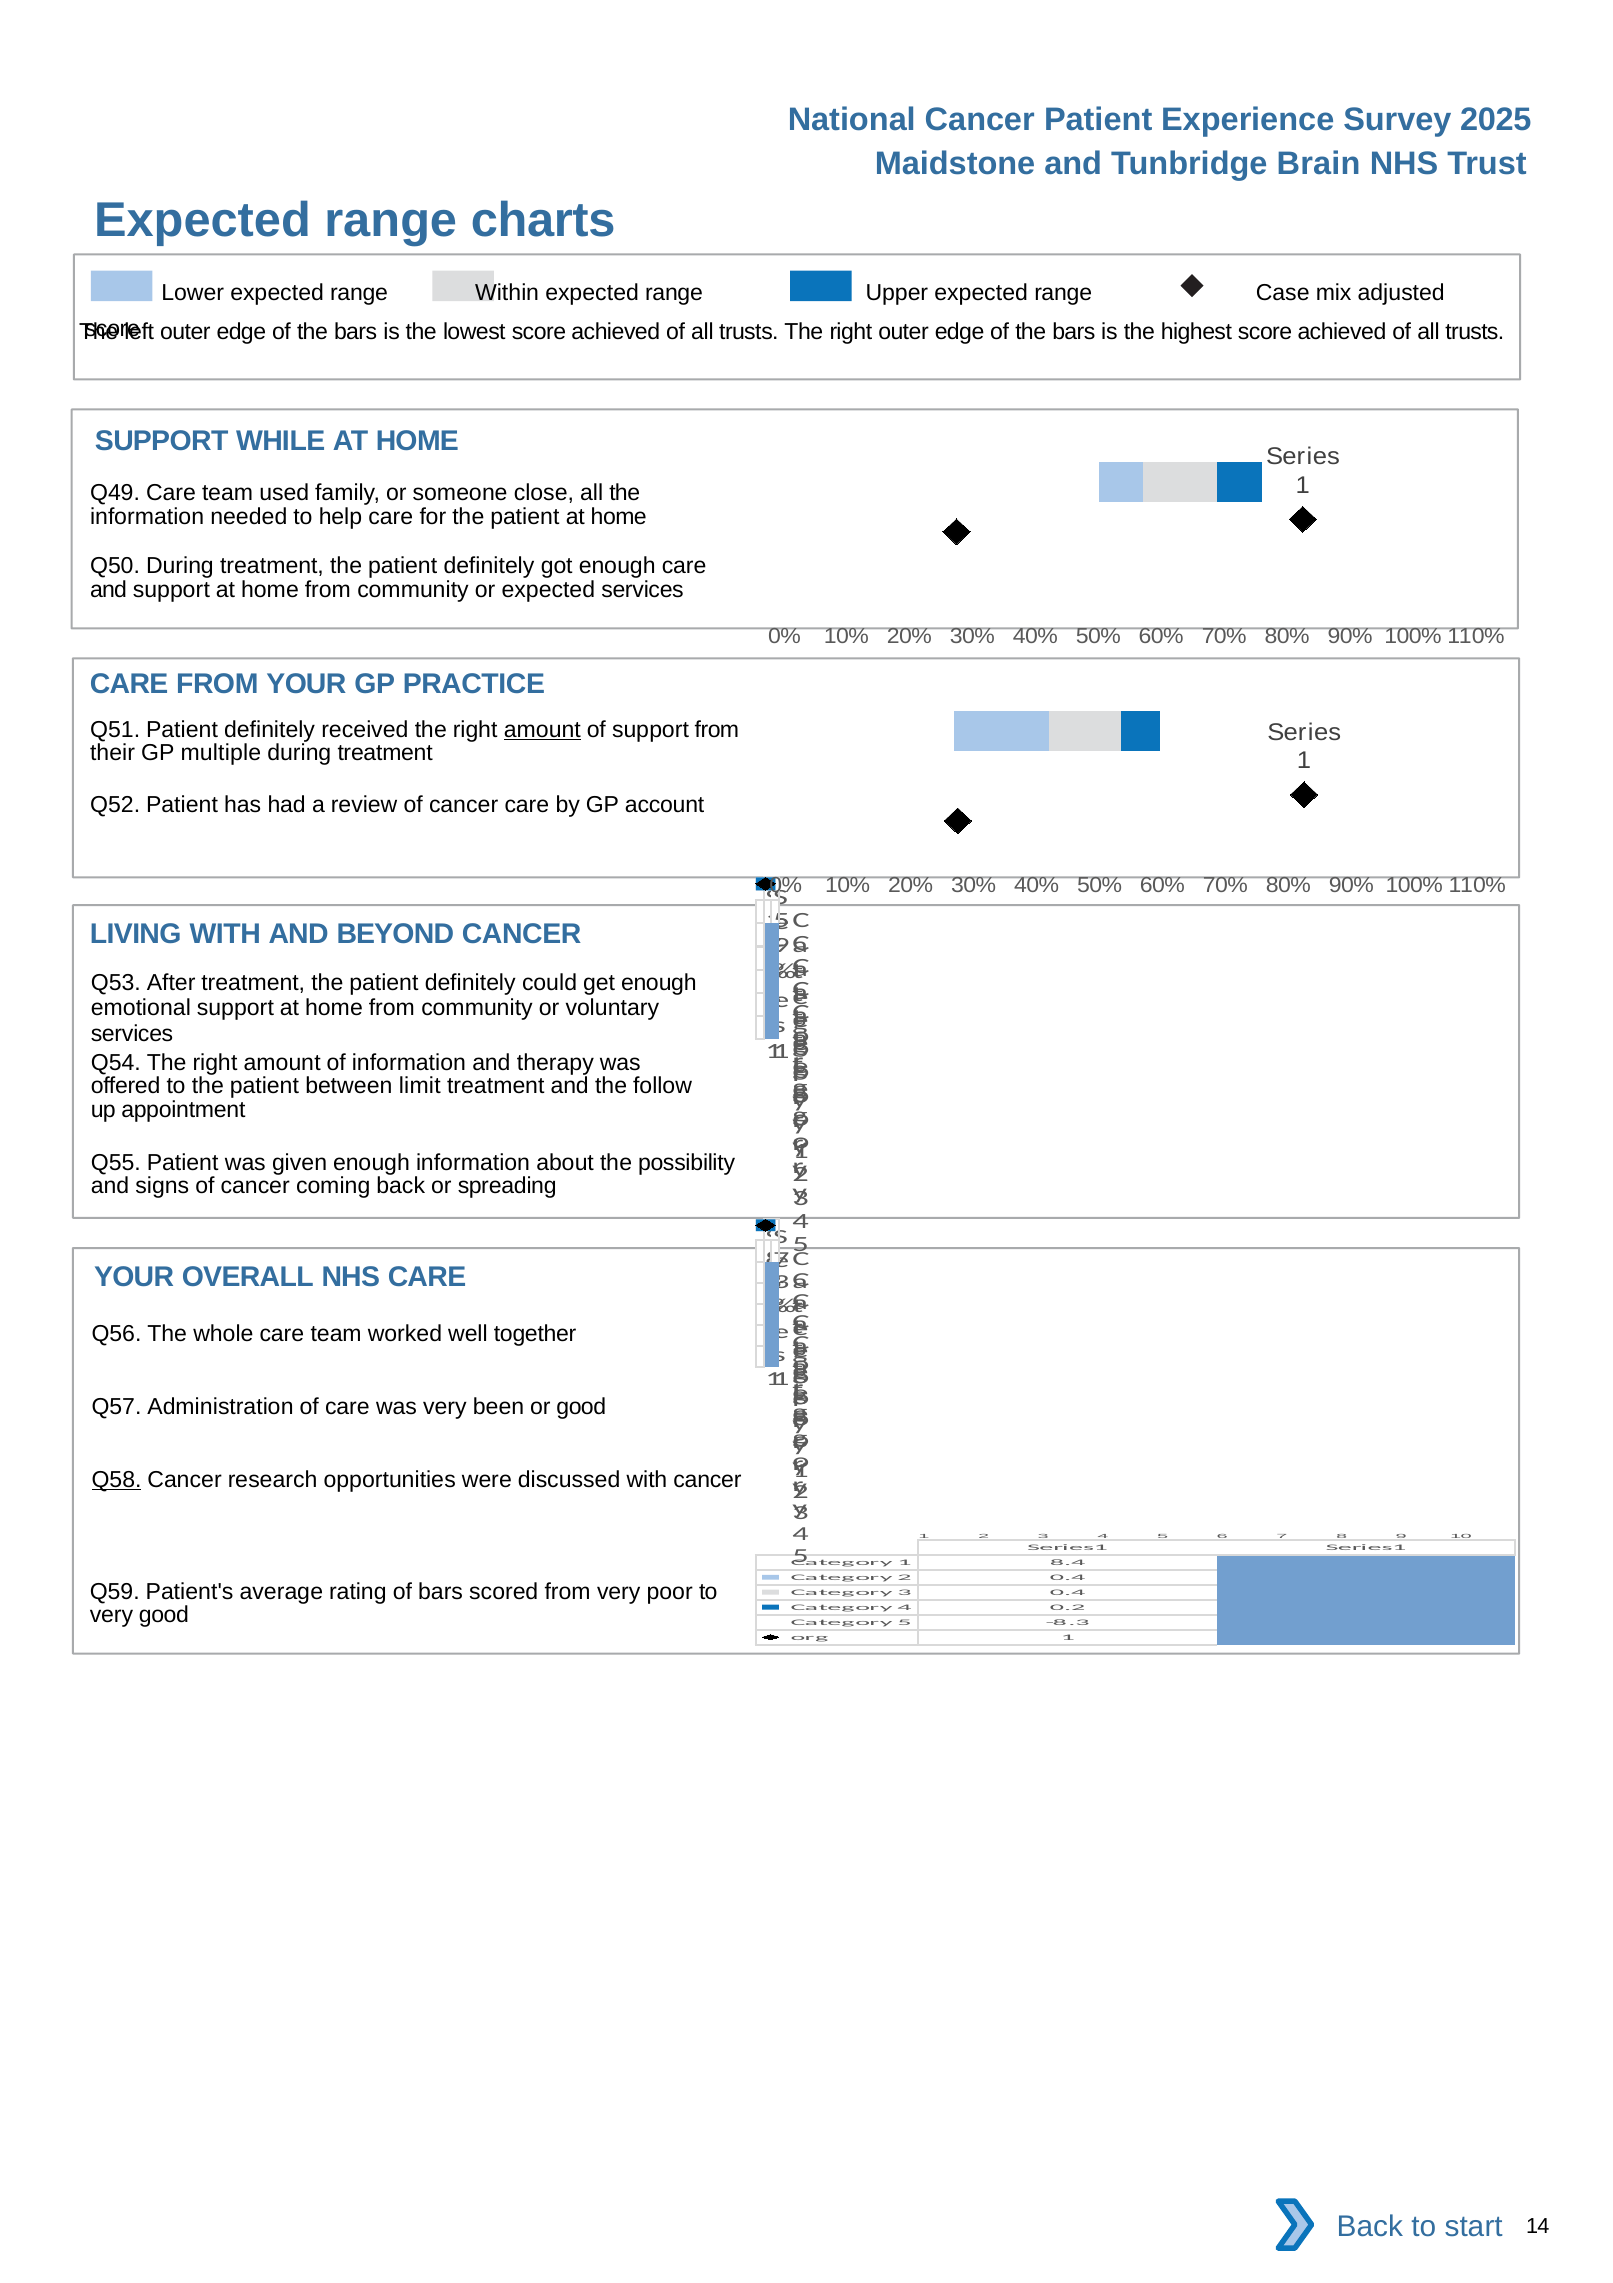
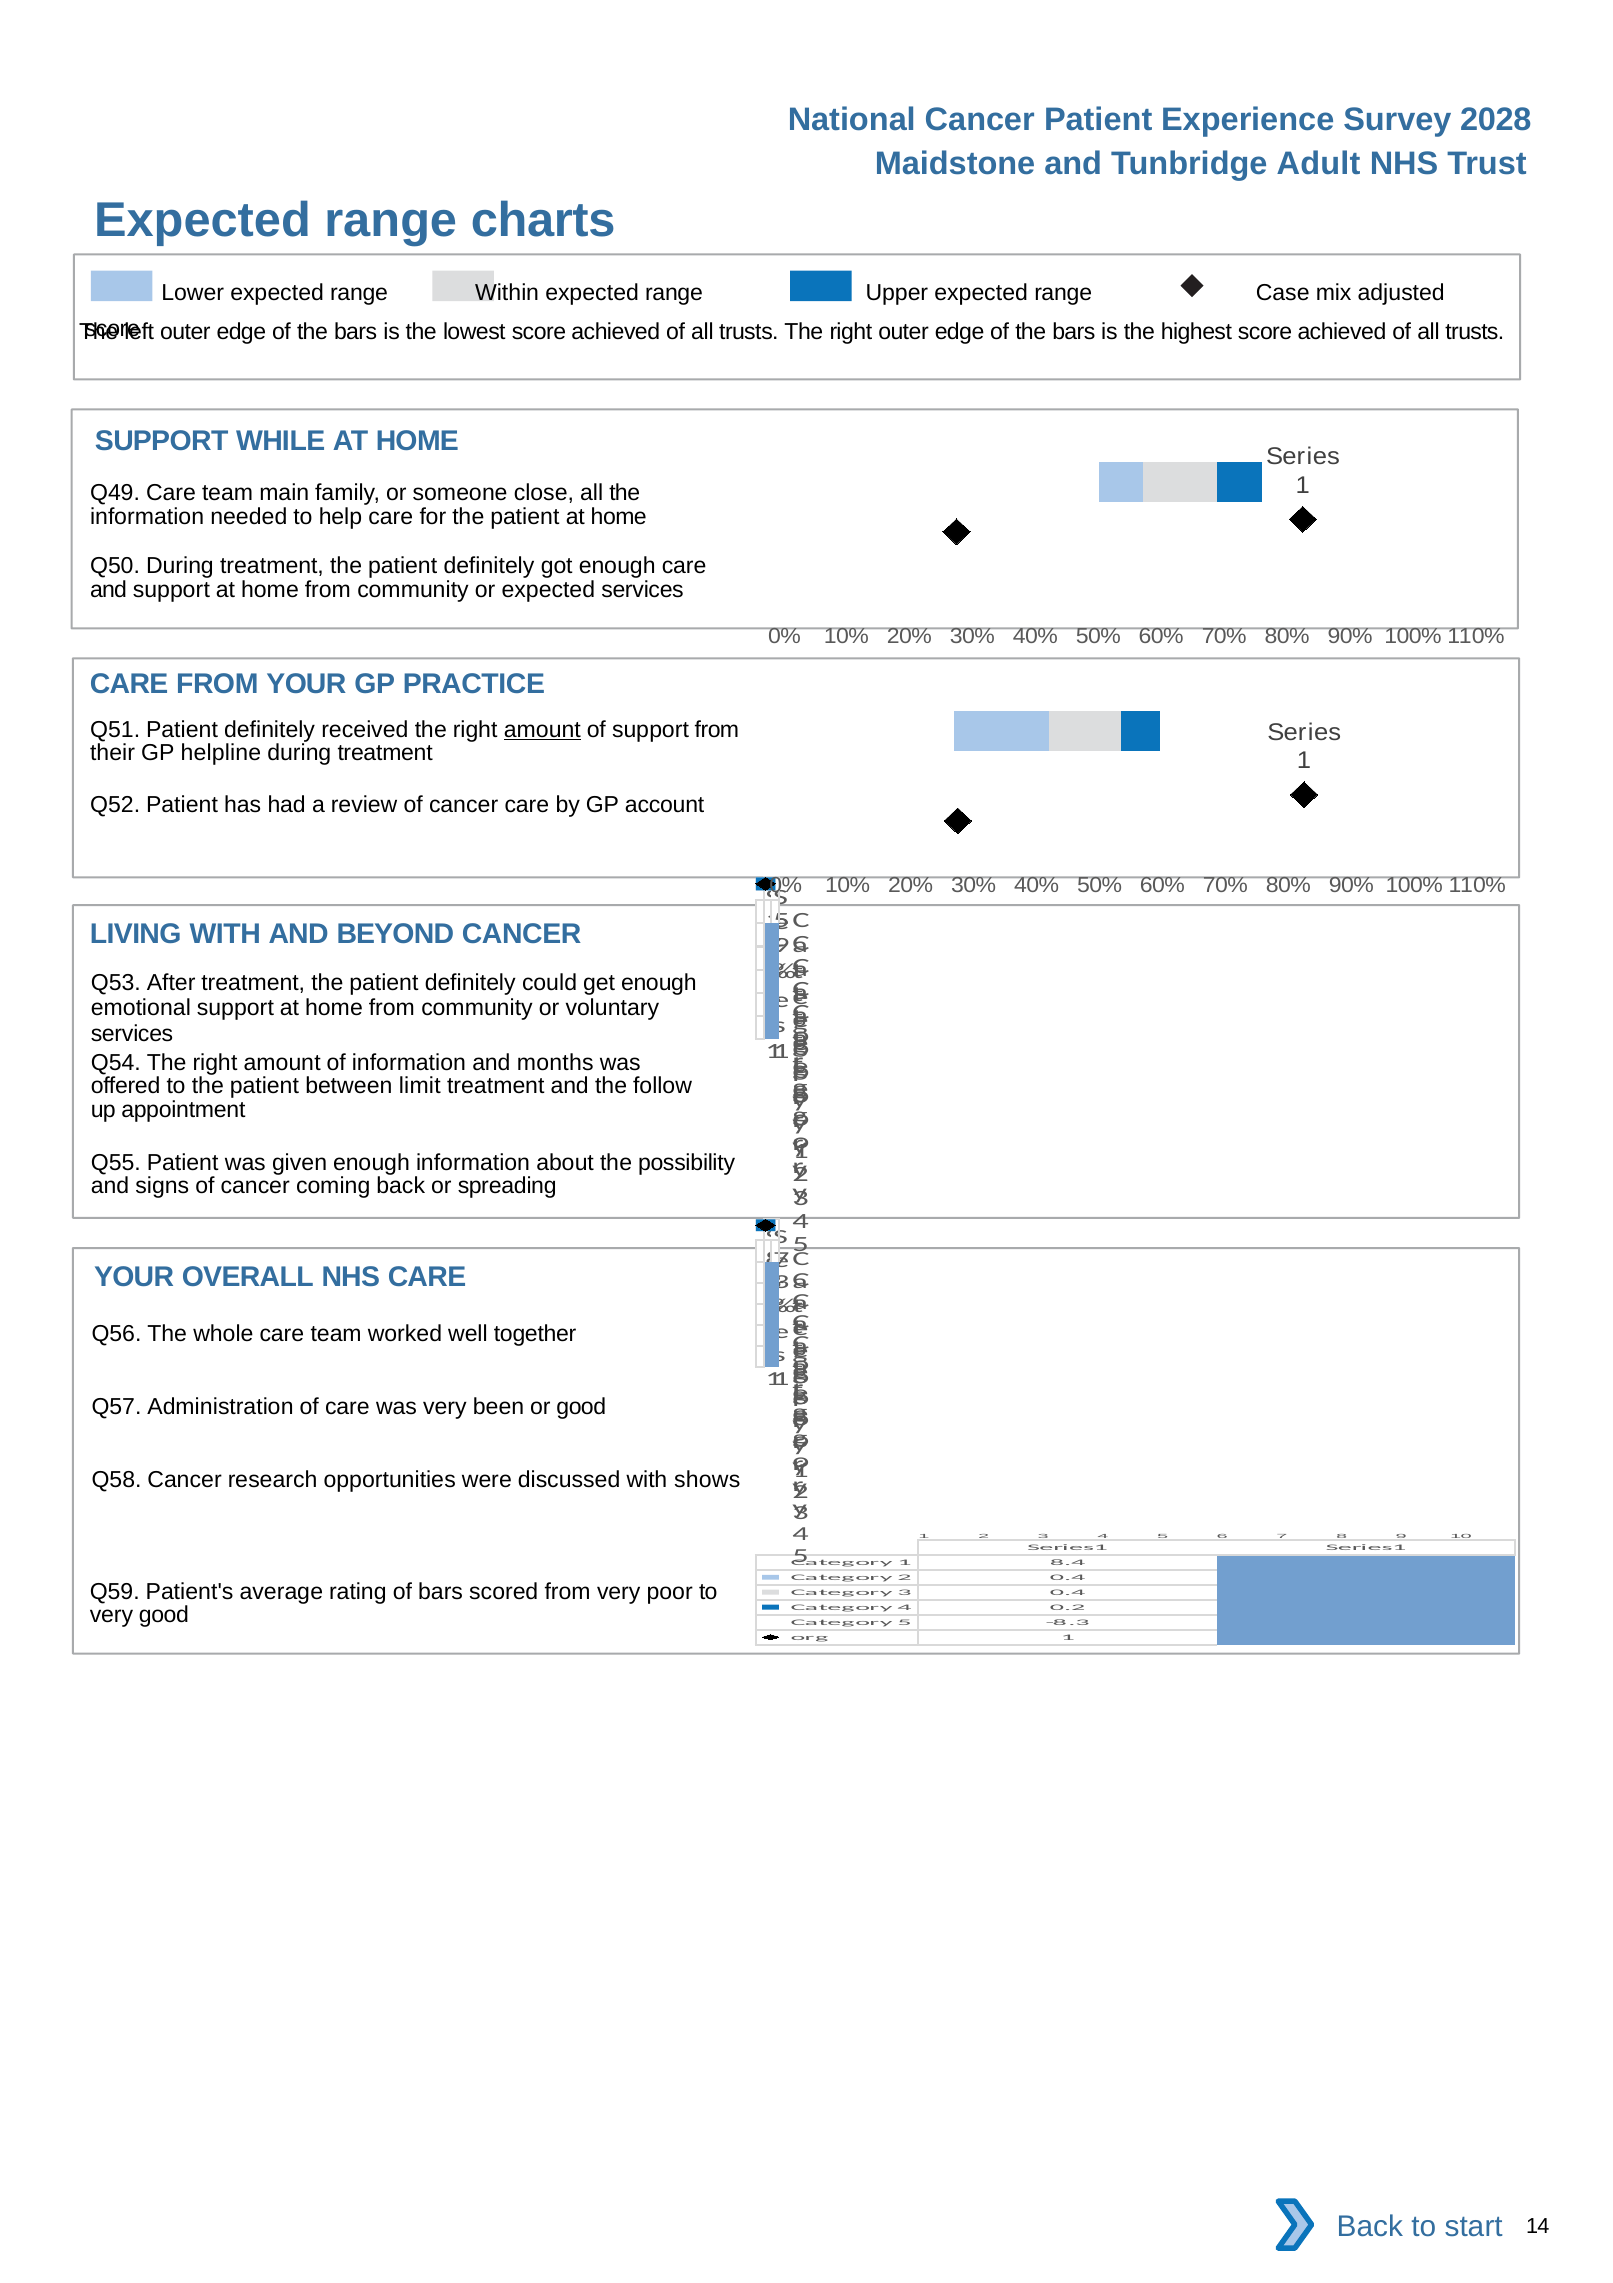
2025: 2025 -> 2028
Brain: Brain -> Adult
used: used -> main
multiple: multiple -> helpline
therapy: therapy -> months
Q58 underline: present -> none
with cancer: cancer -> shows
